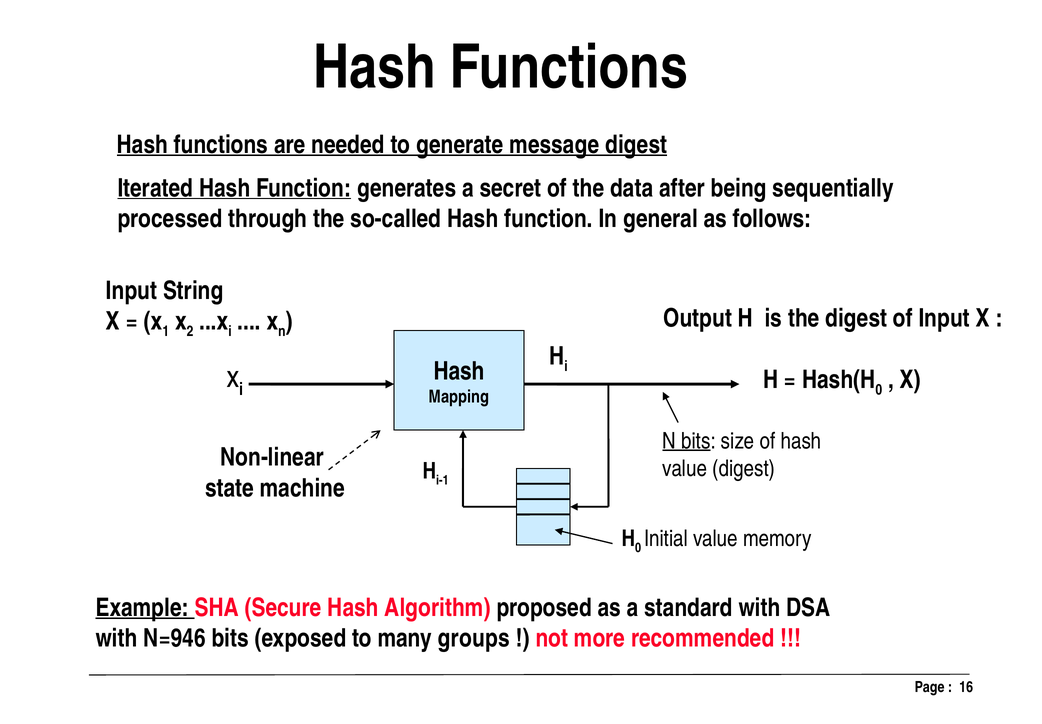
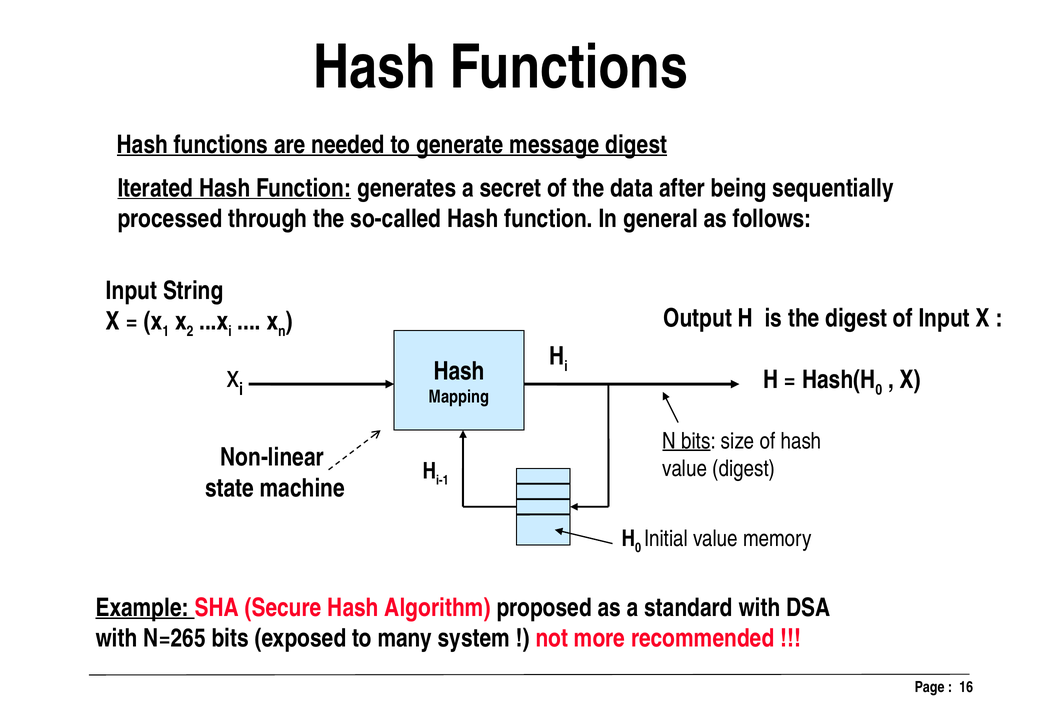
N=946: N=946 -> N=265
groups: groups -> system
